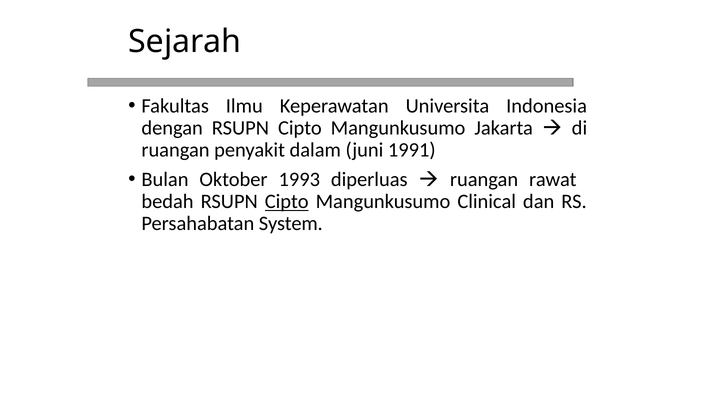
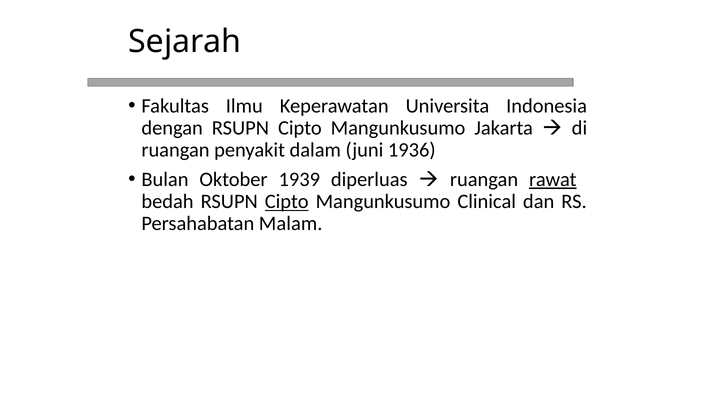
1991: 1991 -> 1936
1993: 1993 -> 1939
rawat underline: none -> present
System: System -> Malam
